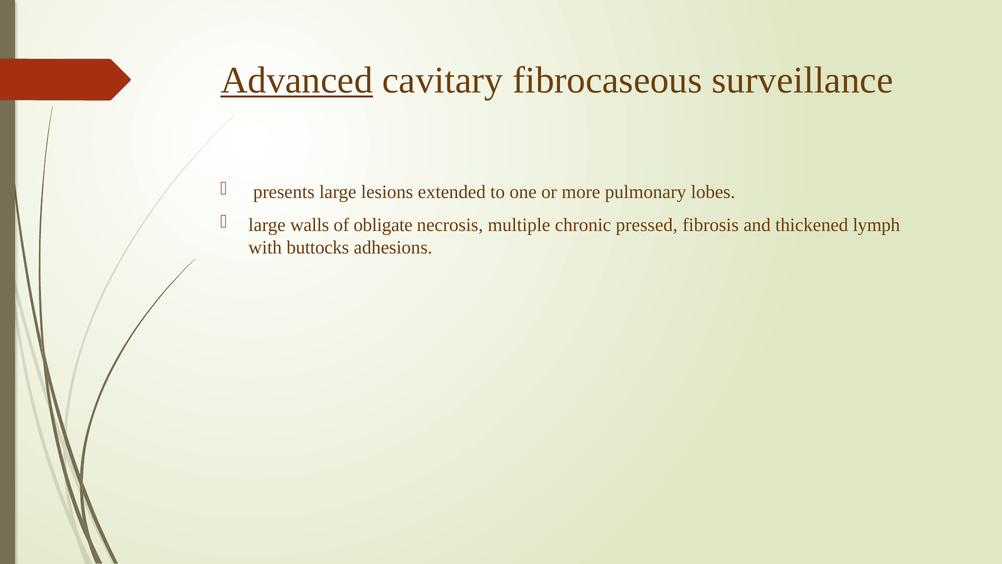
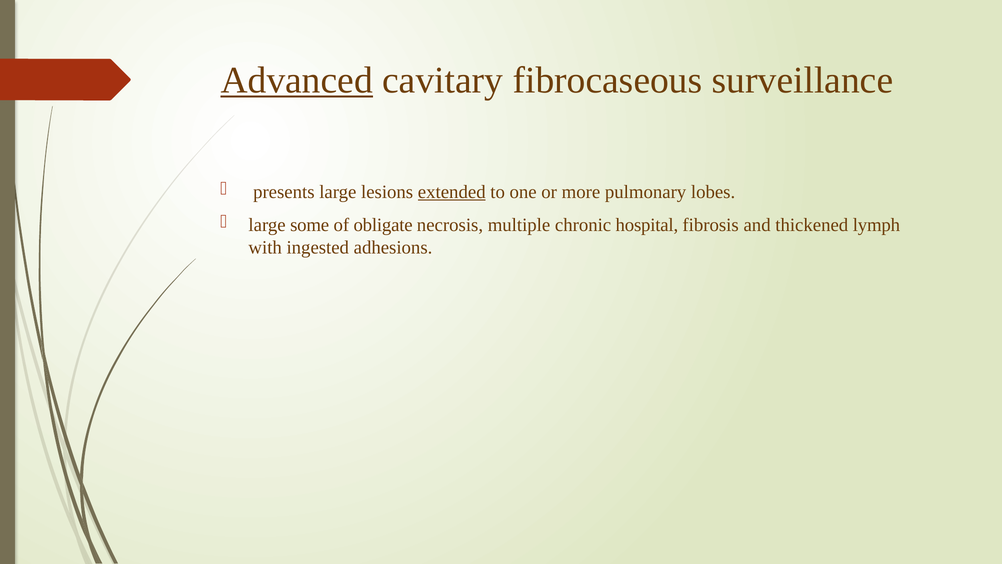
extended underline: none -> present
walls: walls -> some
pressed: pressed -> hospital
buttocks: buttocks -> ingested
